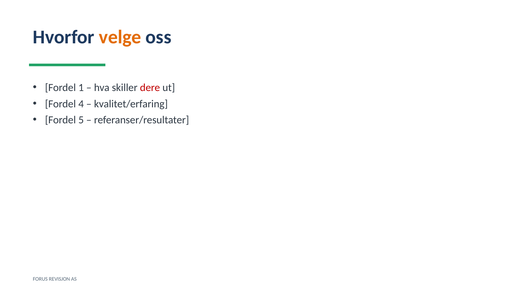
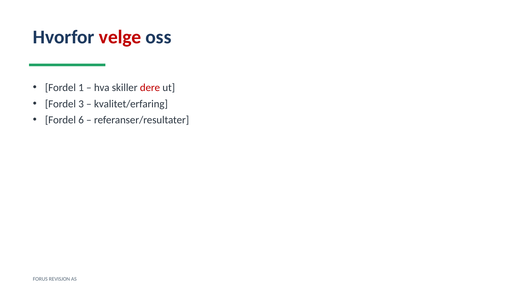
velge colour: orange -> red
4: 4 -> 3
5: 5 -> 6
